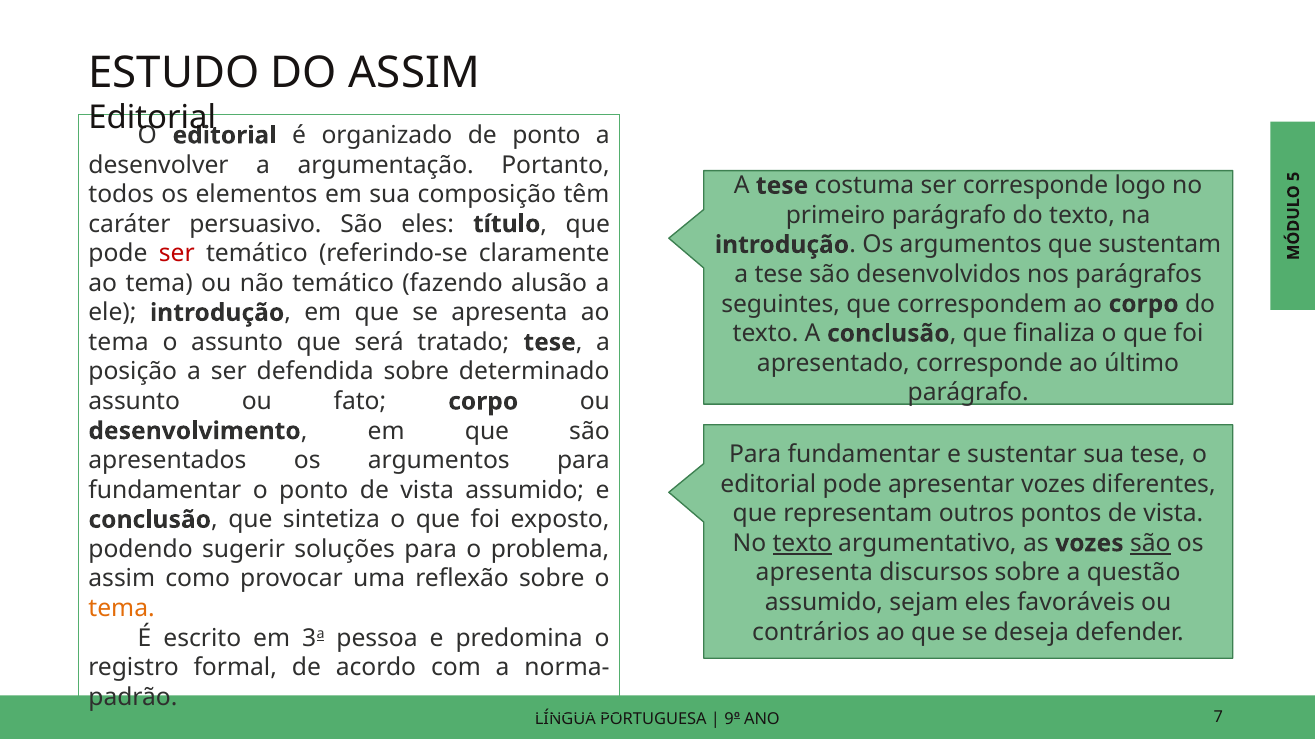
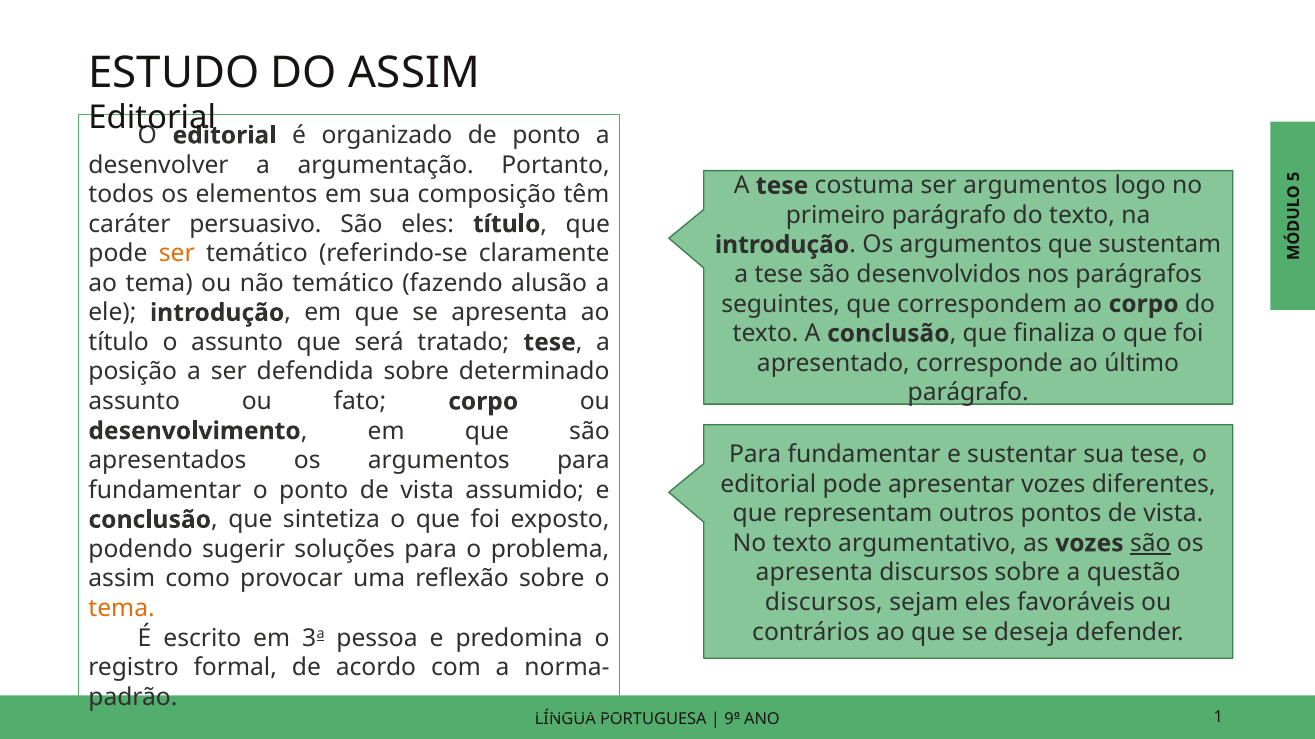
ser corresponde: corresponde -> argumentos
ser at (177, 254) colour: red -> orange
tema at (119, 343): tema -> título
texto at (802, 544) underline: present -> none
assumido at (824, 603): assumido -> discursos
7: 7 -> 1
